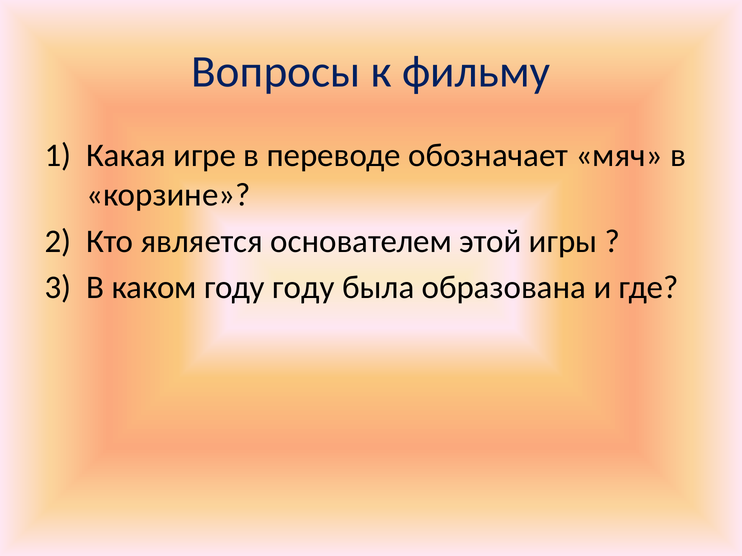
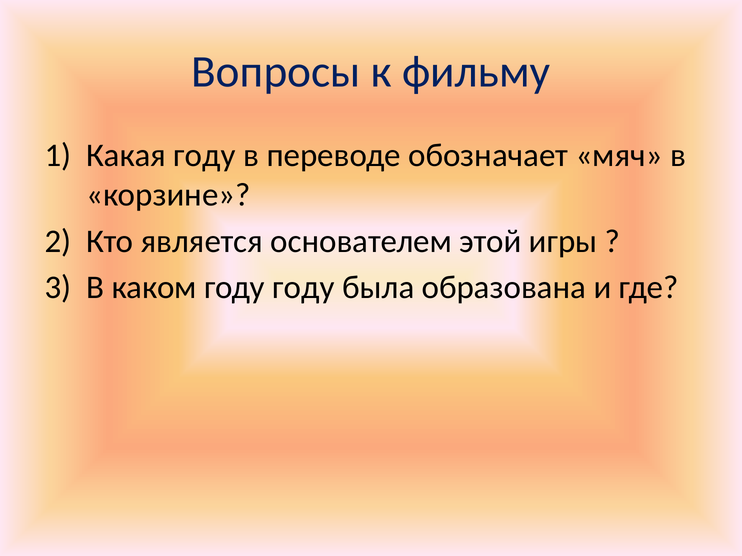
Какая игре: игре -> году
